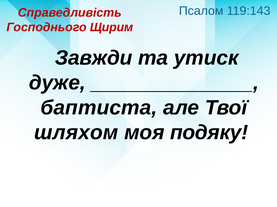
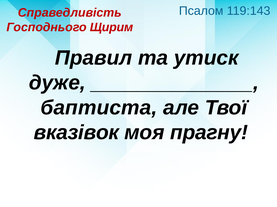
Завжди: Завжди -> Правил
шляхом: шляхом -> вказівок
подяку: подяку -> прагну
